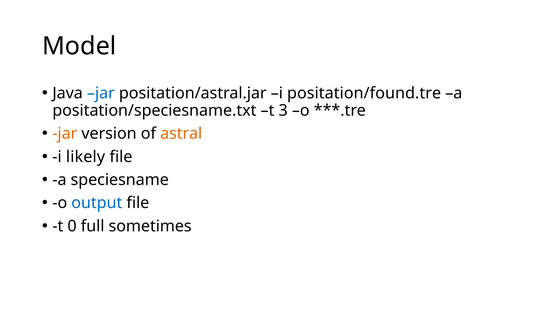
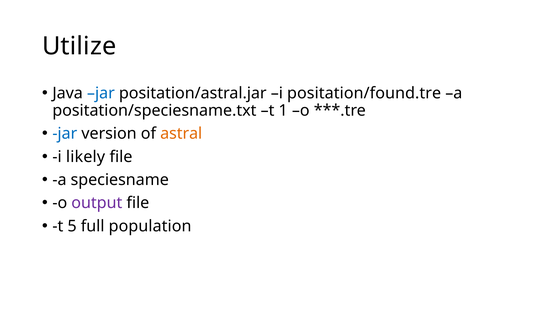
Model: Model -> Utilize
3: 3 -> 1
jar at (65, 134) colour: orange -> blue
output colour: blue -> purple
0: 0 -> 5
sometimes: sometimes -> population
